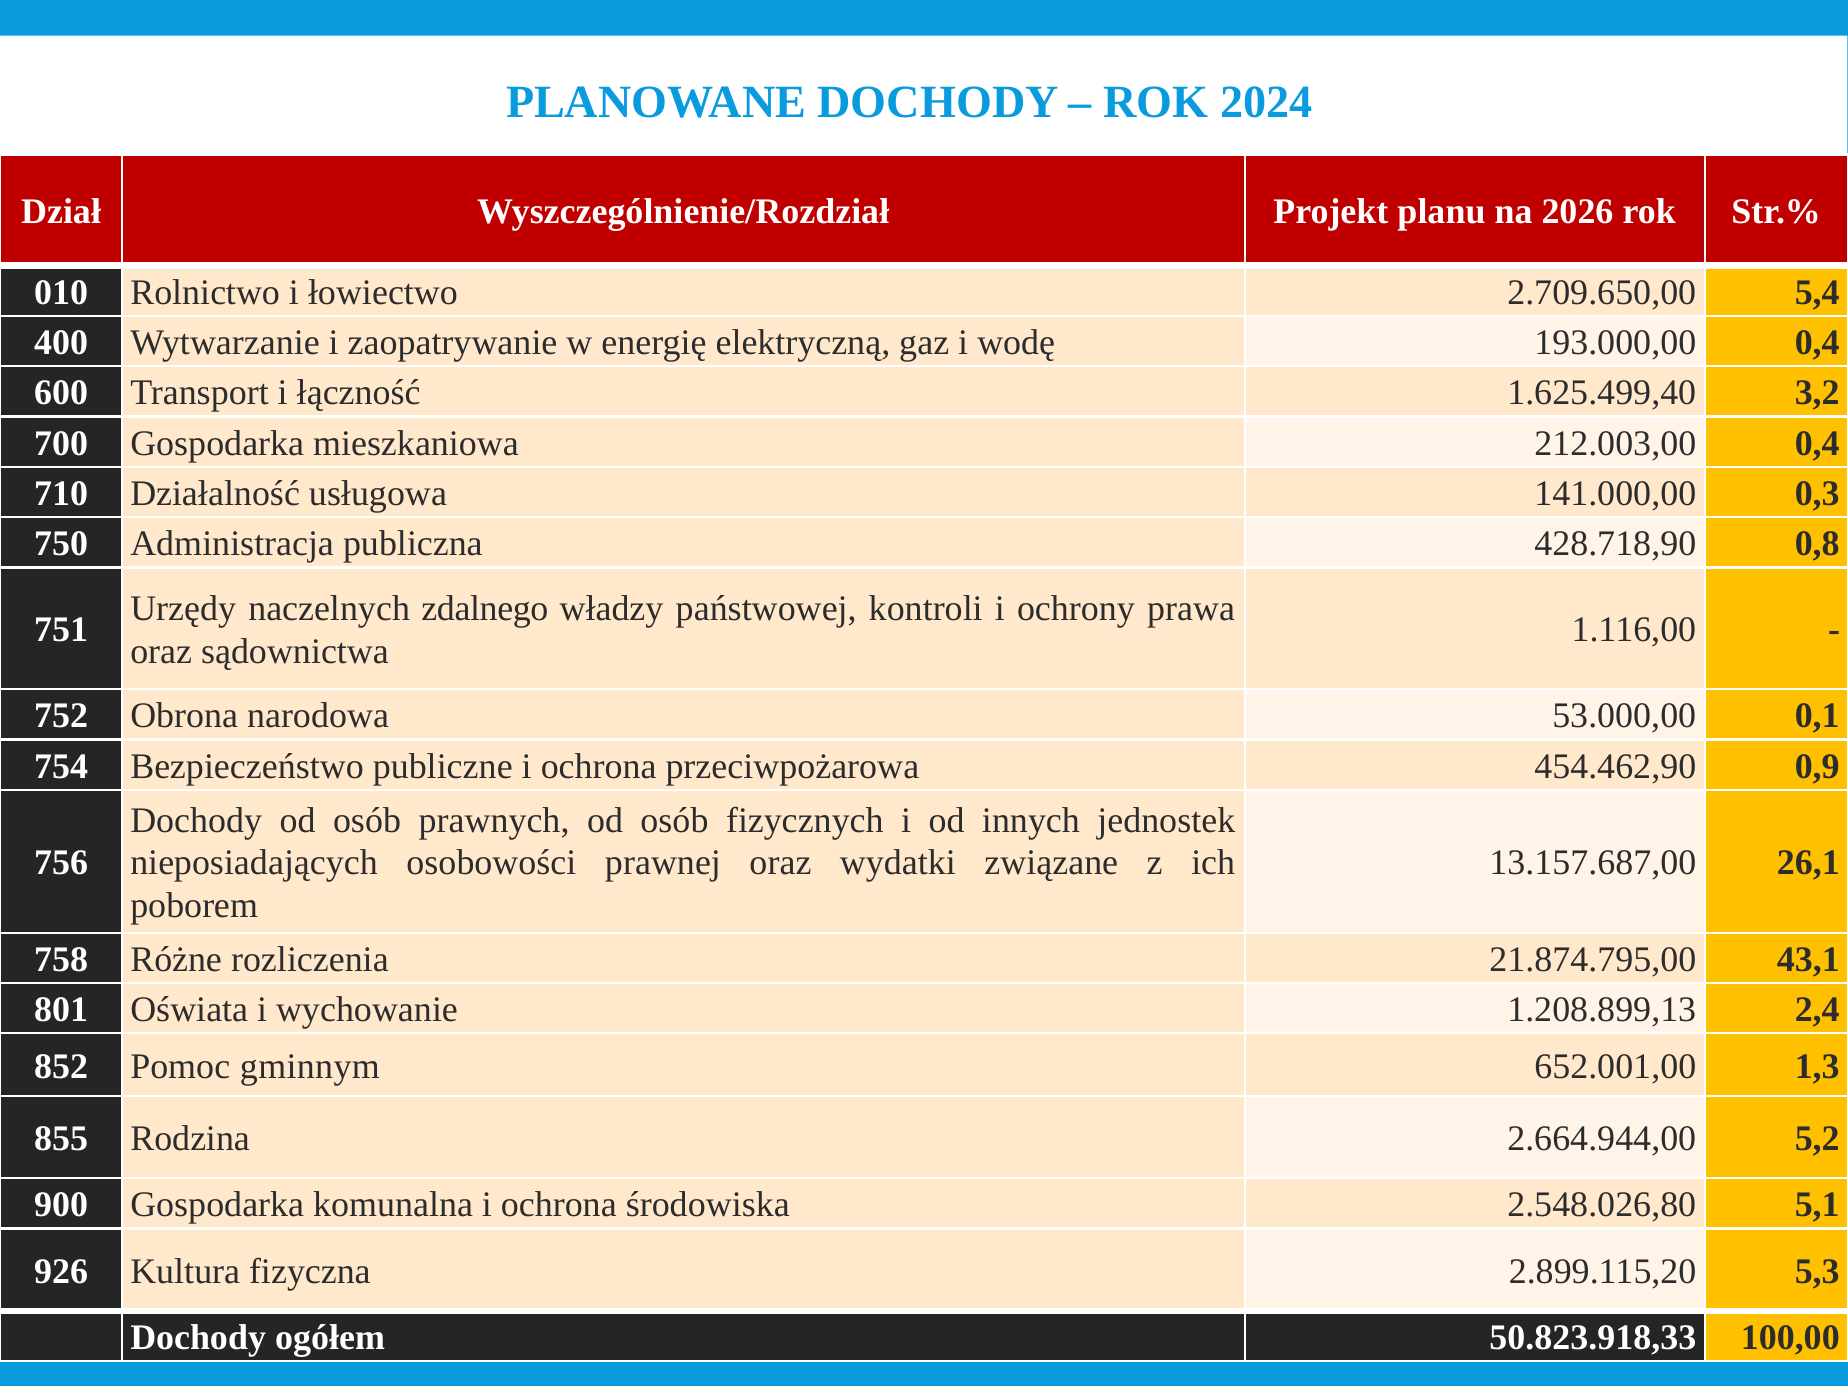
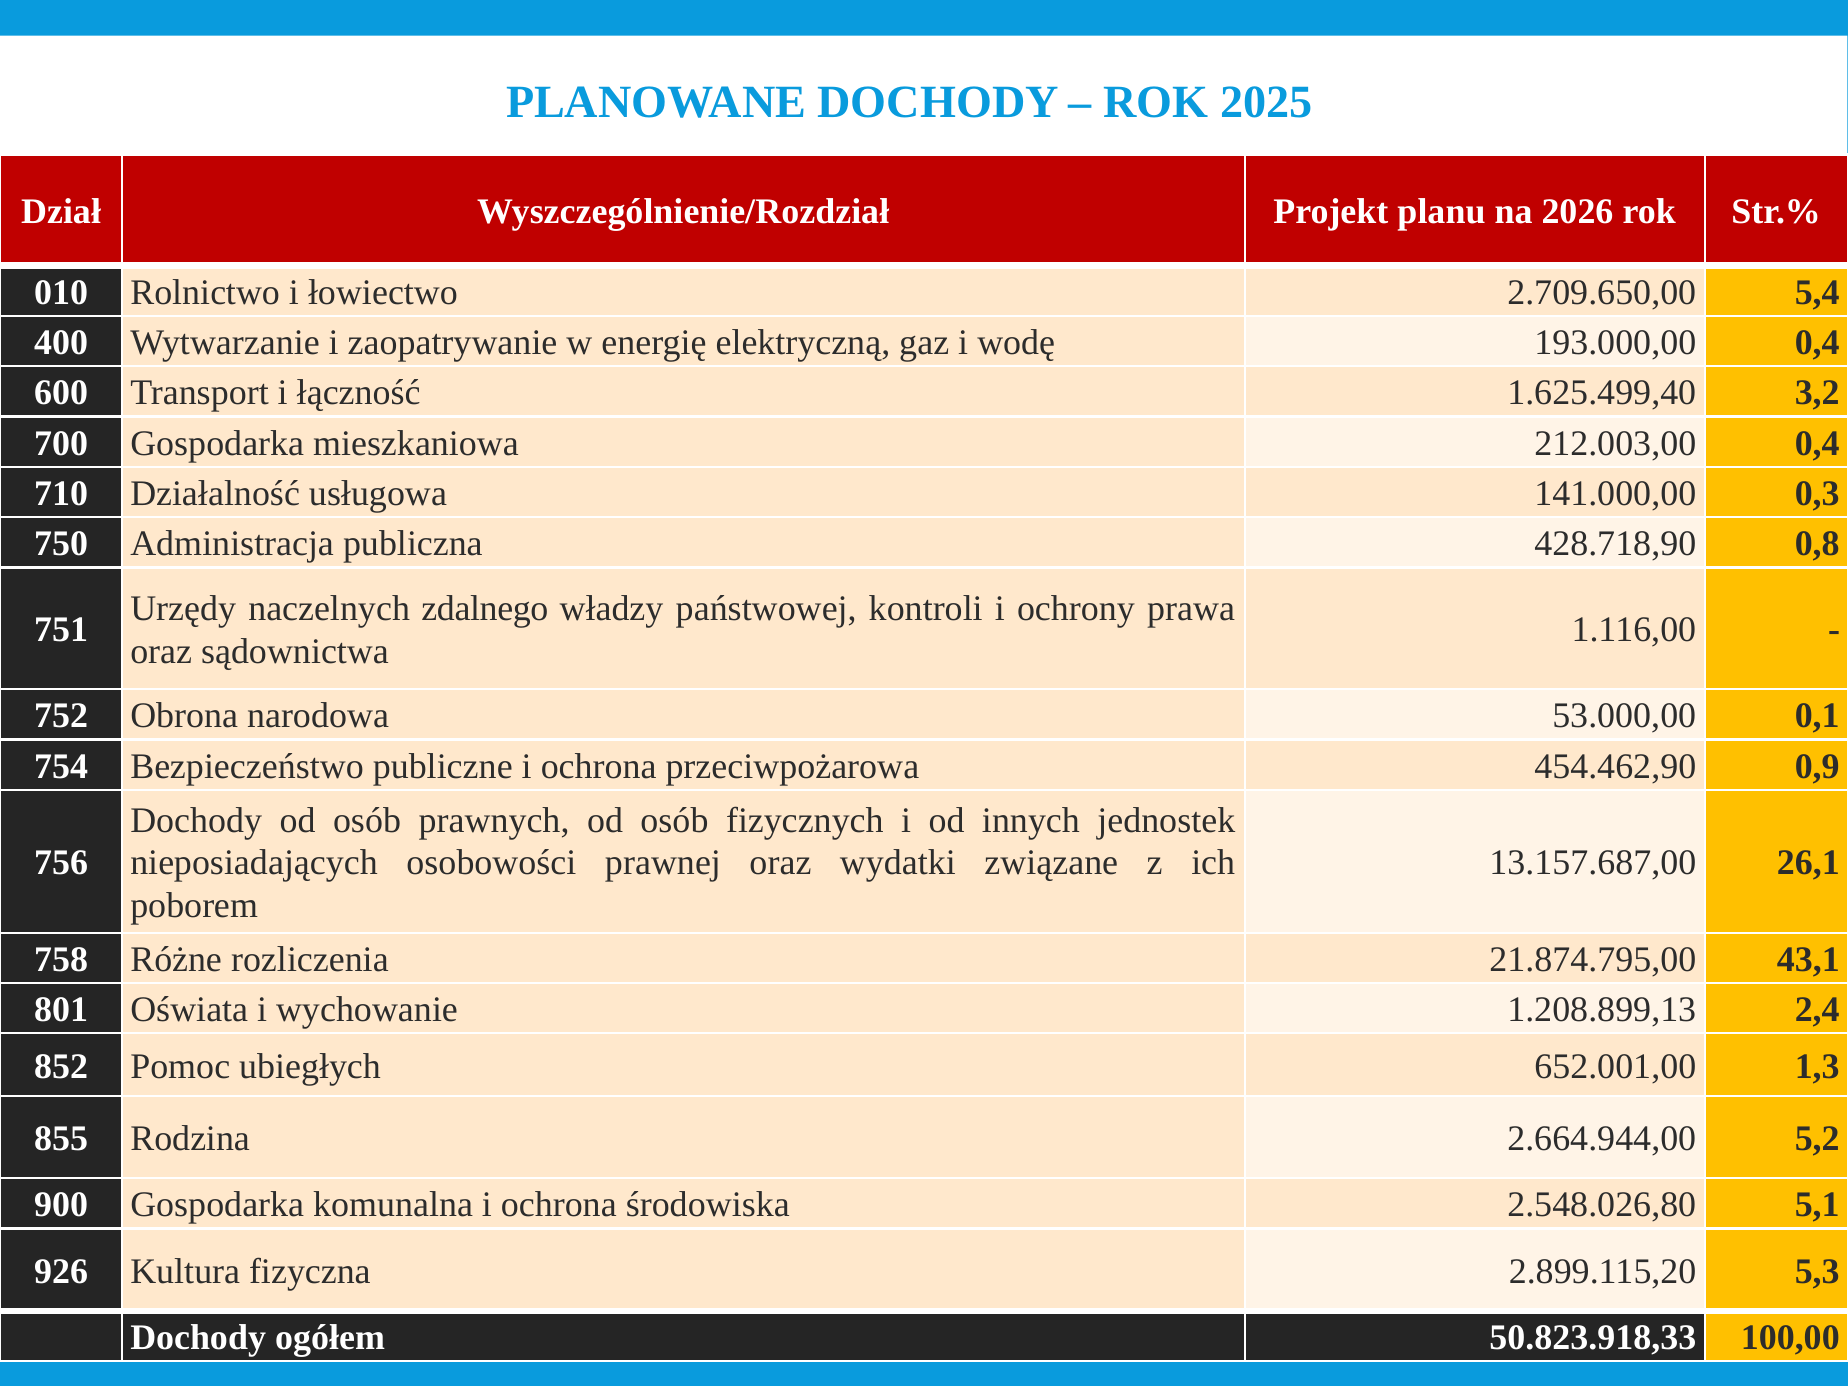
2024: 2024 -> 2025
gminnym: gminnym -> ubiegłych
